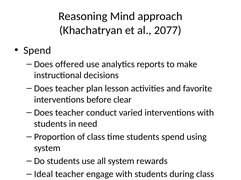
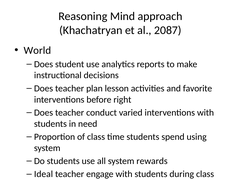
2077: 2077 -> 2087
Spend at (37, 51): Spend -> World
offered: offered -> student
clear: clear -> right
